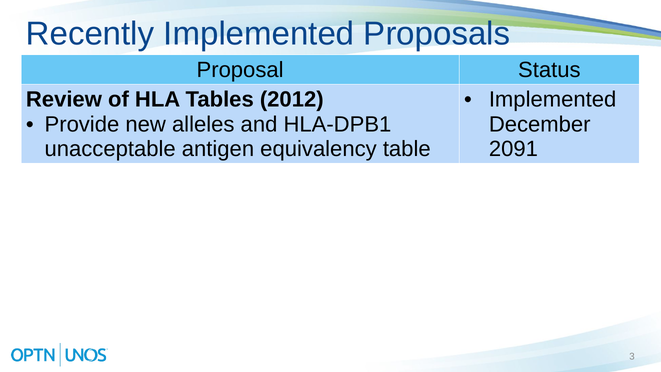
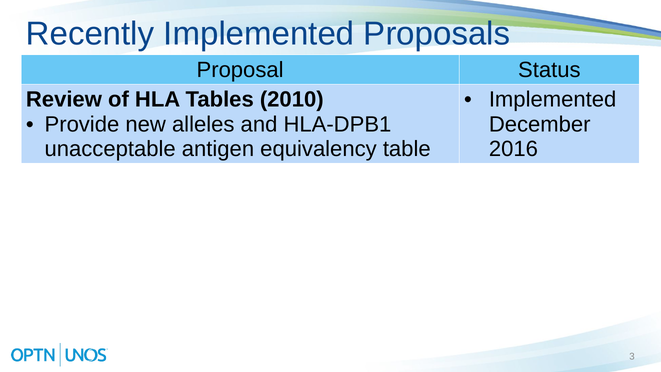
2012: 2012 -> 2010
2091: 2091 -> 2016
